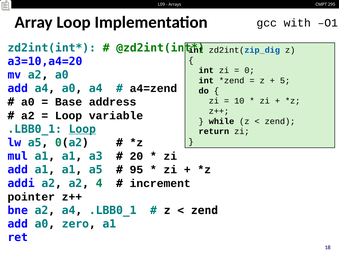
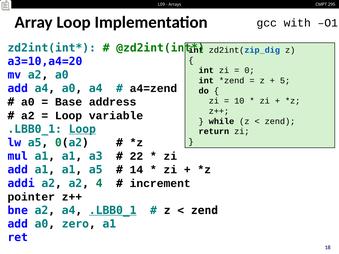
20: 20 -> 22
95: 95 -> 14
.LBB0_1 at (113, 211) underline: none -> present
